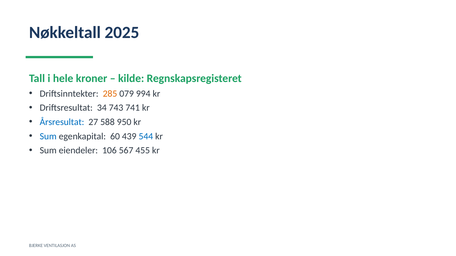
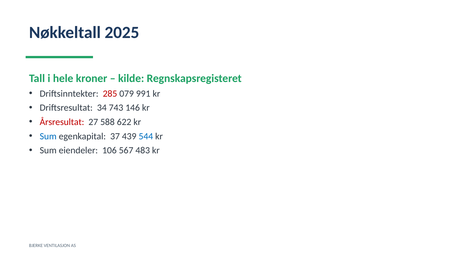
285 colour: orange -> red
994: 994 -> 991
741: 741 -> 146
Årsresultat colour: blue -> red
950: 950 -> 622
60: 60 -> 37
455: 455 -> 483
